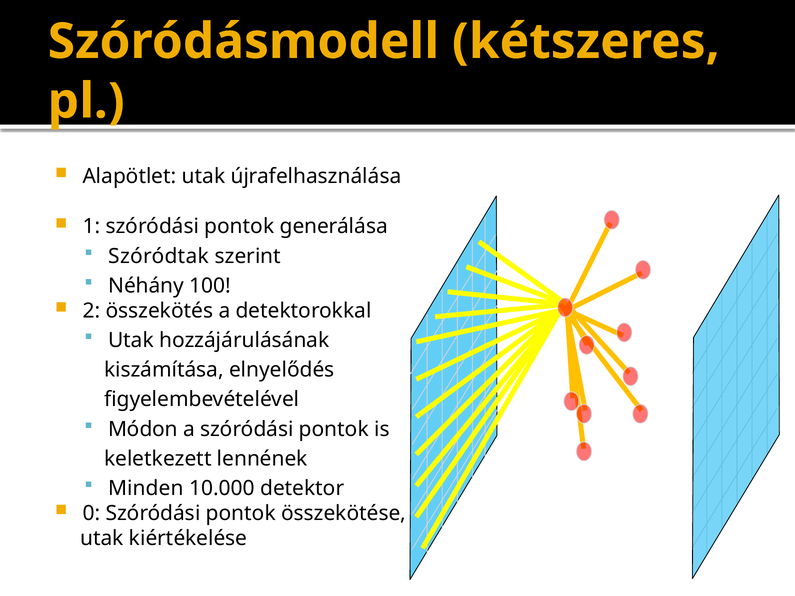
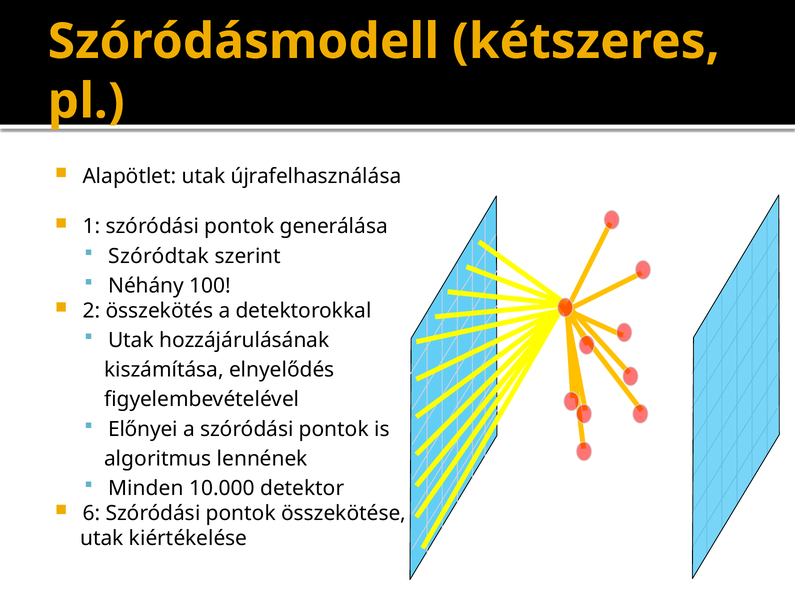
Módon: Módon -> Előnyei
keletkezett: keletkezett -> algoritmus
0: 0 -> 6
